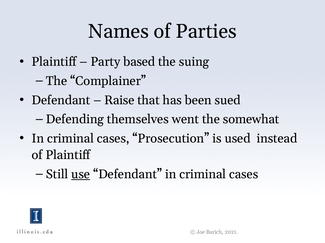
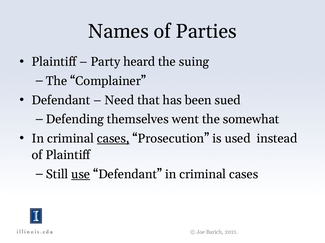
based: based -> heard
Raise: Raise -> Need
cases at (113, 139) underline: none -> present
